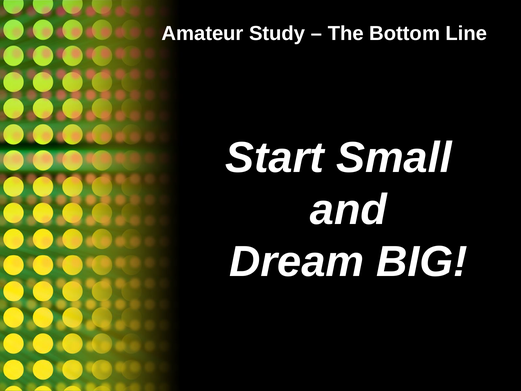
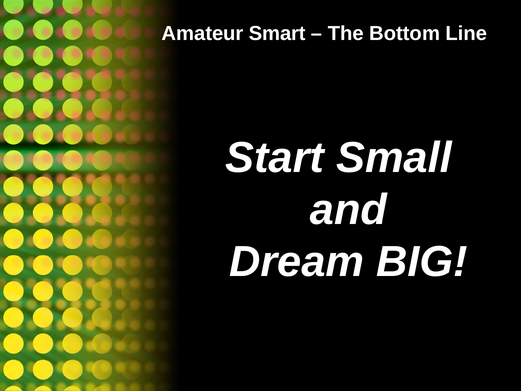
Study: Study -> Smart
